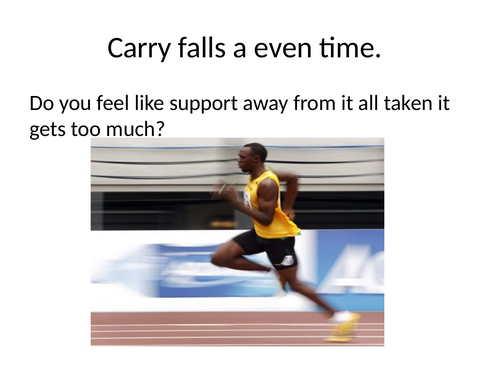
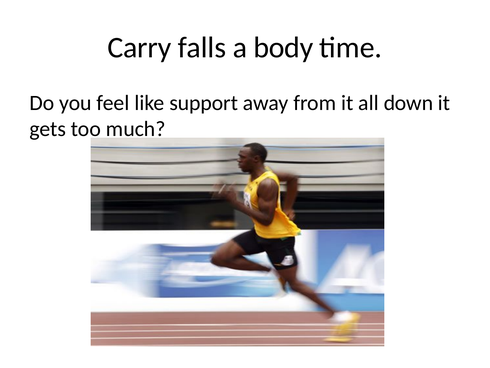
even: even -> body
taken: taken -> down
